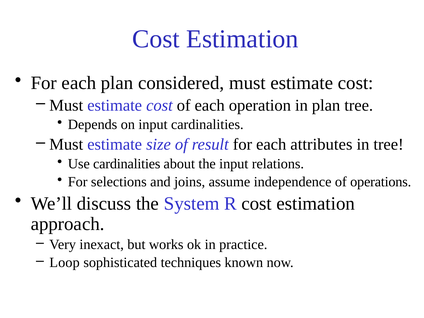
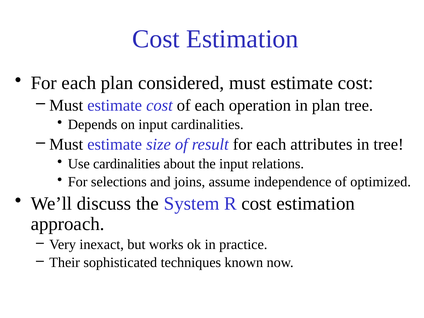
operations: operations -> optimized
Loop: Loop -> Their
